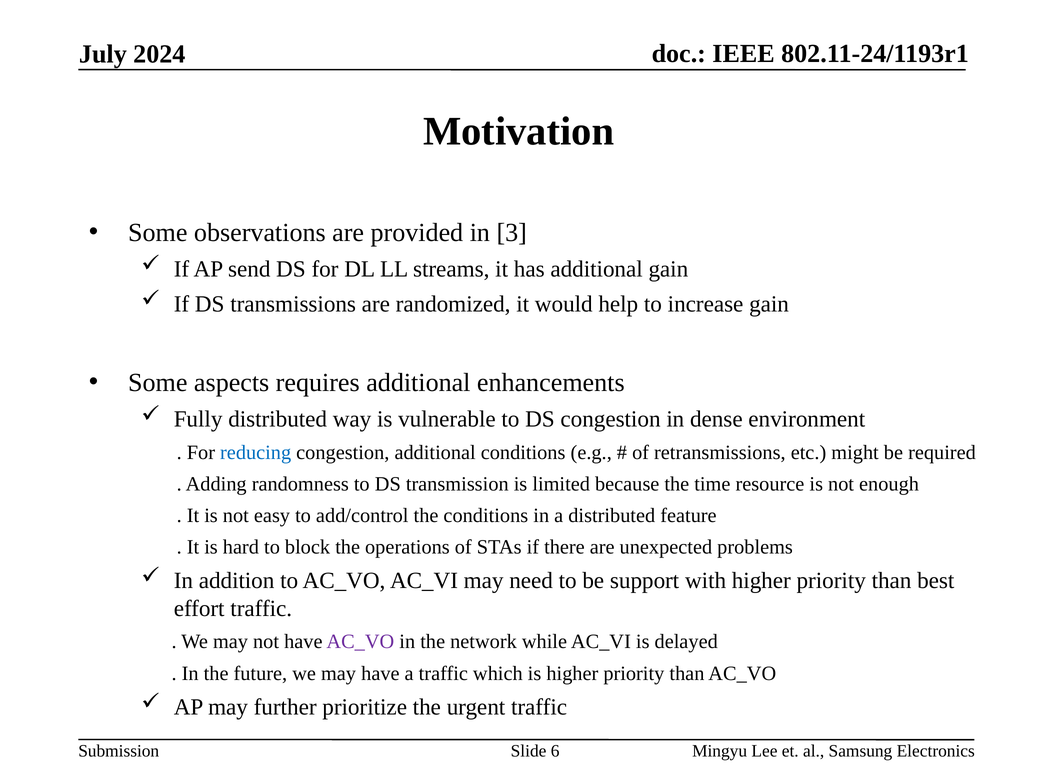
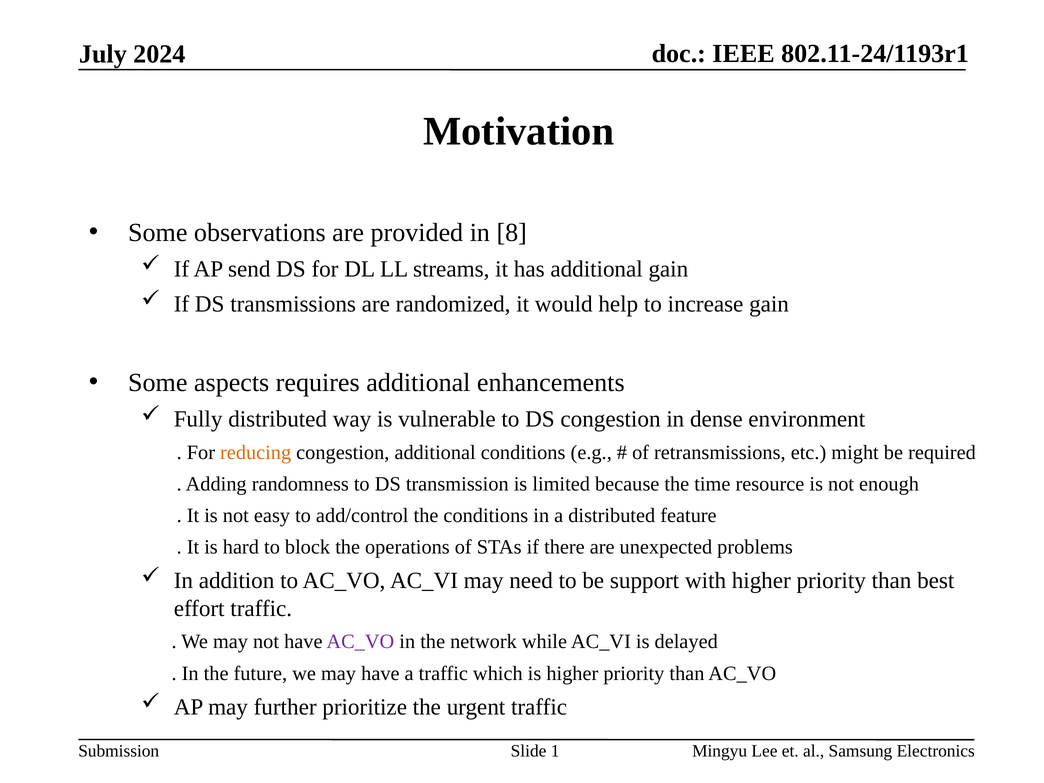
3: 3 -> 8
reducing colour: blue -> orange
6: 6 -> 1
